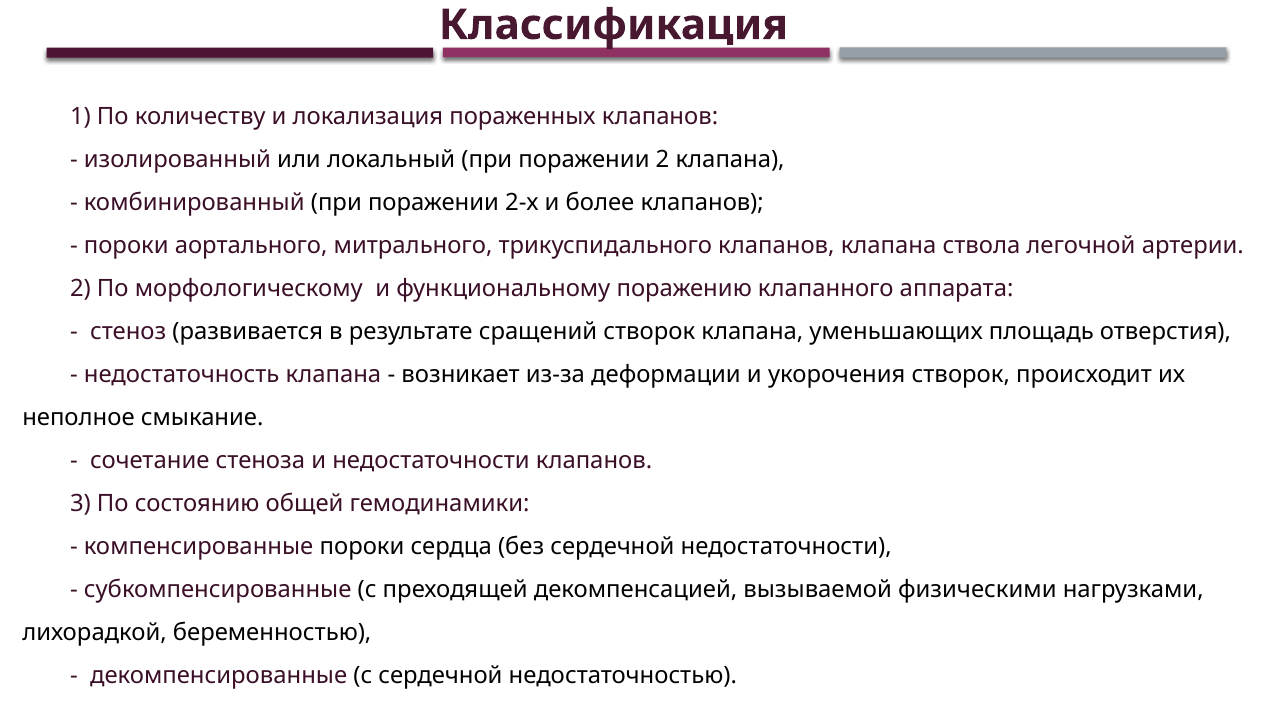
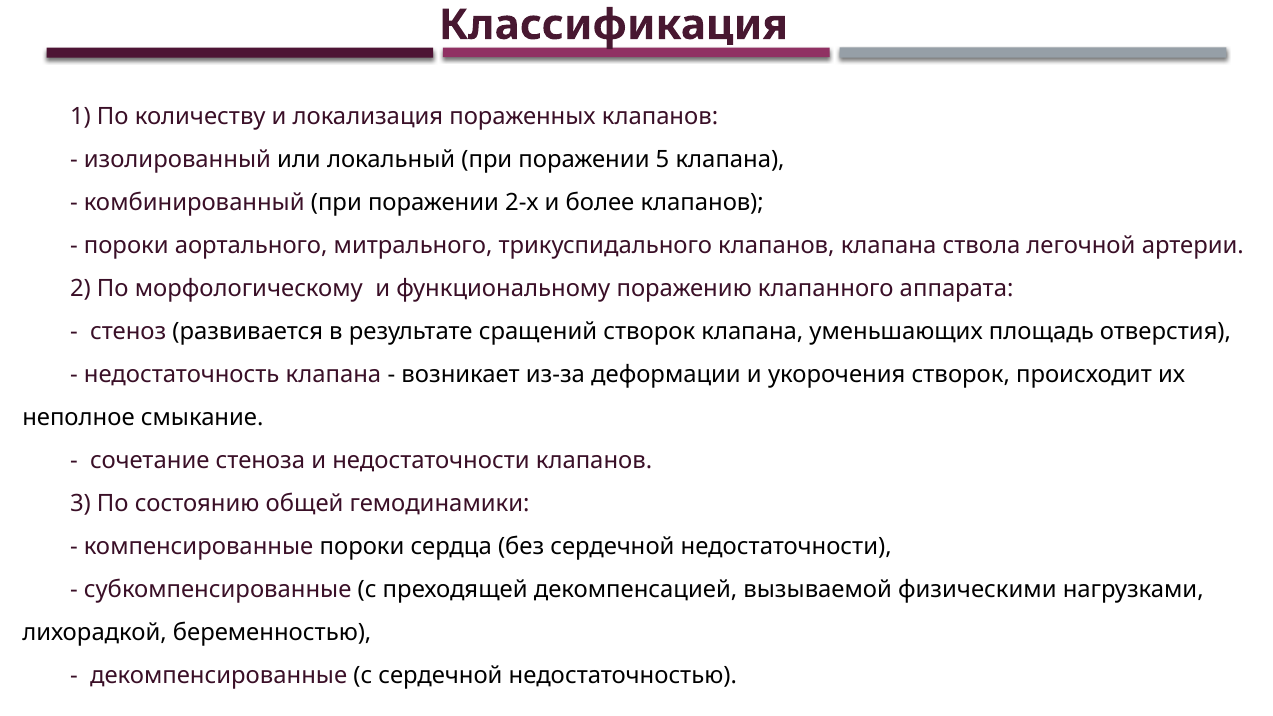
поражении 2: 2 -> 5
